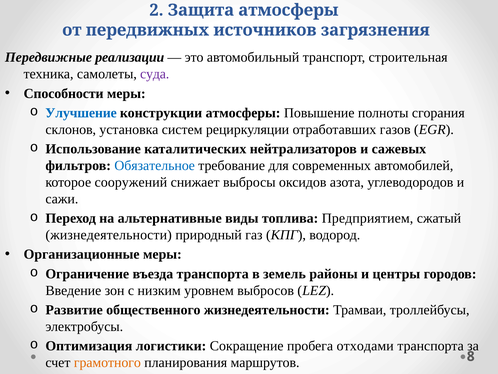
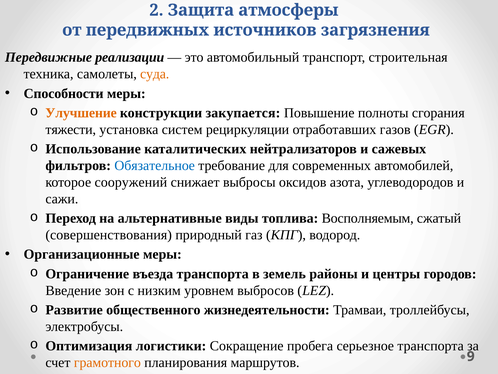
суда colour: purple -> orange
Улучшение colour: blue -> orange
конструкции атмосферы: атмосферы -> закупается
склонов: склонов -> тяжести
Предприятием: Предприятием -> Восполняемым
жизнедеятельности at (109, 235): жизнедеятельности -> совершенствования
отходами: отходами -> серьезное
8: 8 -> 9
